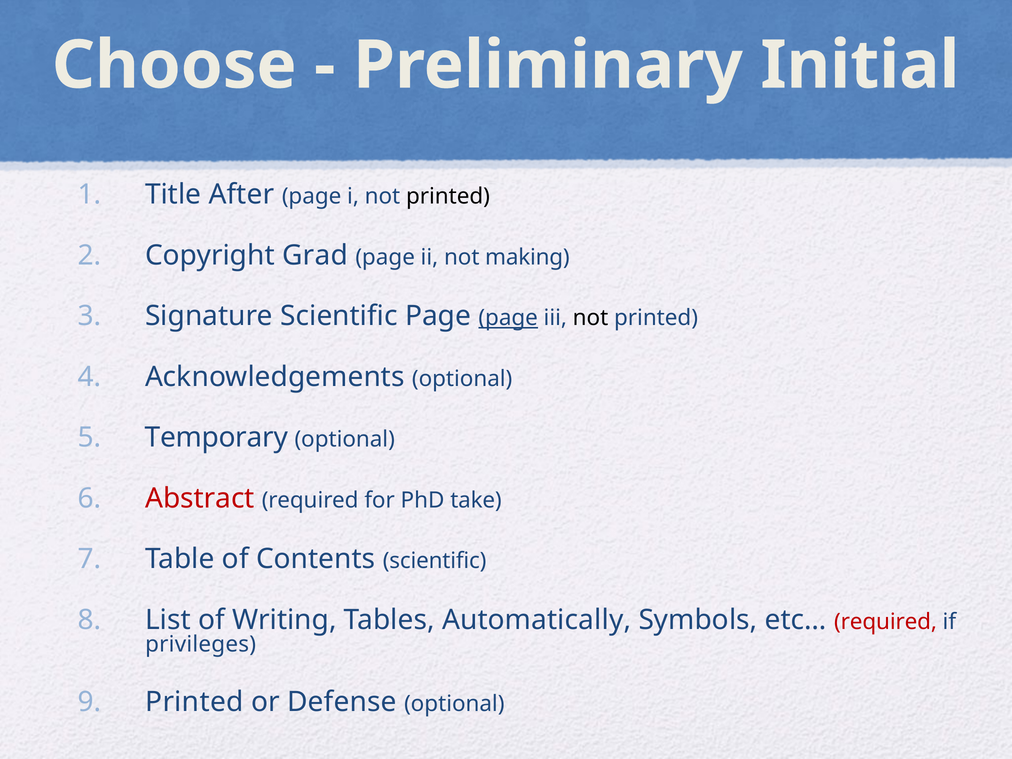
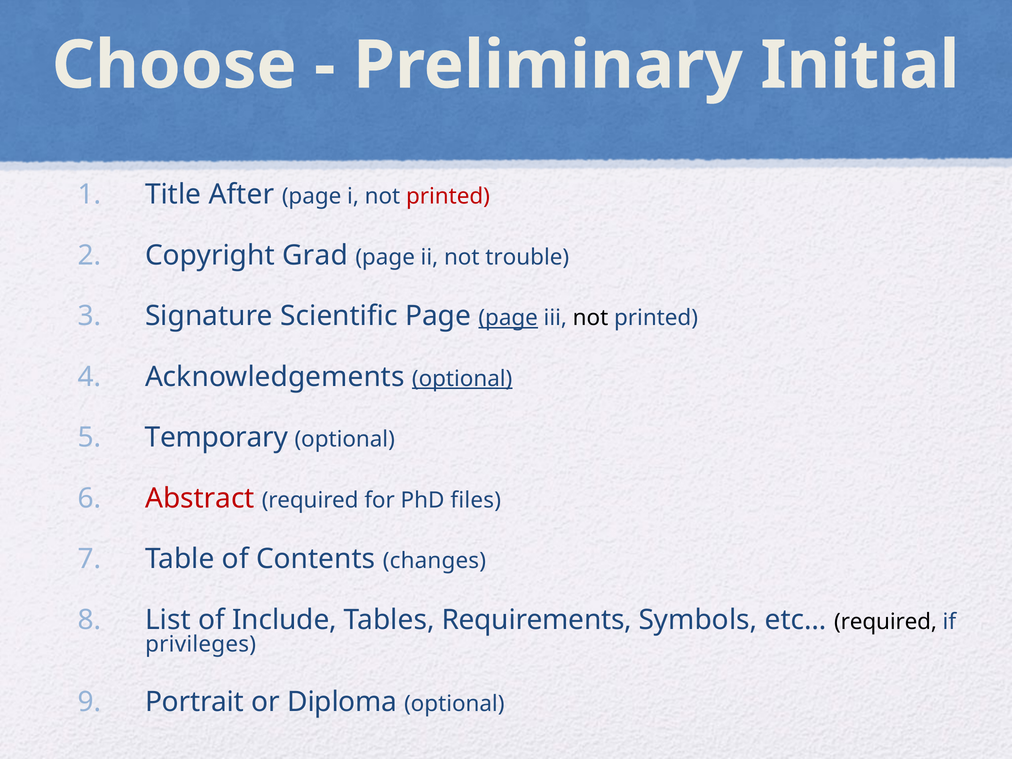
printed at (448, 196) colour: black -> red
making: making -> trouble
optional at (462, 379) underline: none -> present
take: take -> files
Contents scientific: scientific -> changes
Writing: Writing -> Include
Automatically: Automatically -> Requirements
required at (886, 622) colour: red -> black
Printed at (194, 702): Printed -> Portrait
Defense: Defense -> Diploma
